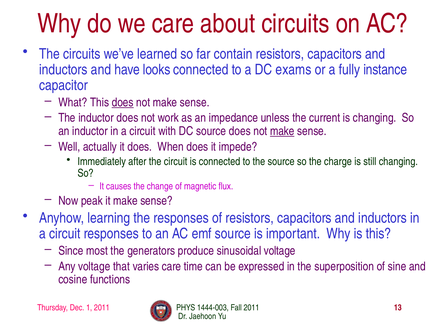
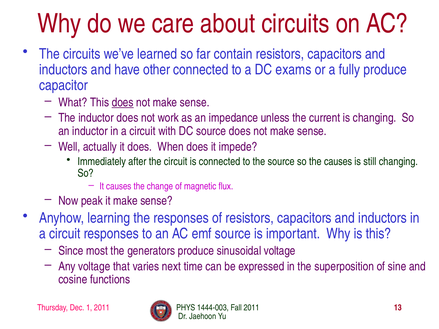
looks: looks -> other
fully instance: instance -> produce
make at (282, 131) underline: present -> none
the charge: charge -> causes
varies care: care -> next
